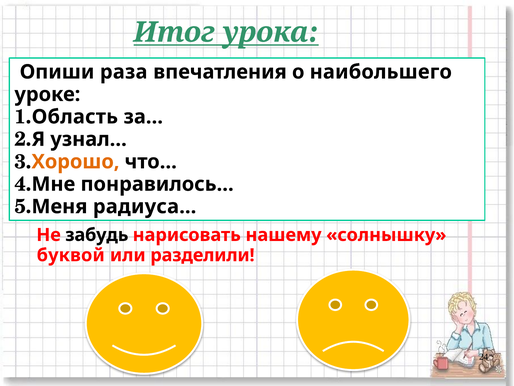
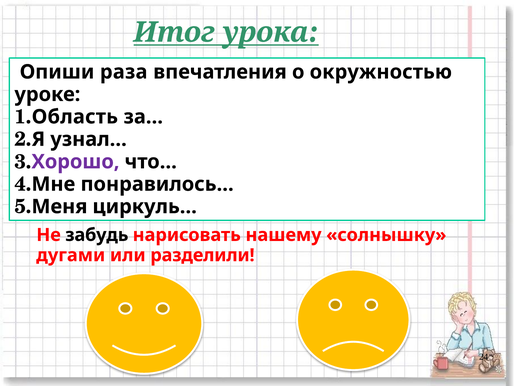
наибольшего: наибольшего -> окружностью
Хорошо colour: orange -> purple
радиуса…: радиуса… -> циркуль…
буквой: буквой -> дугами
